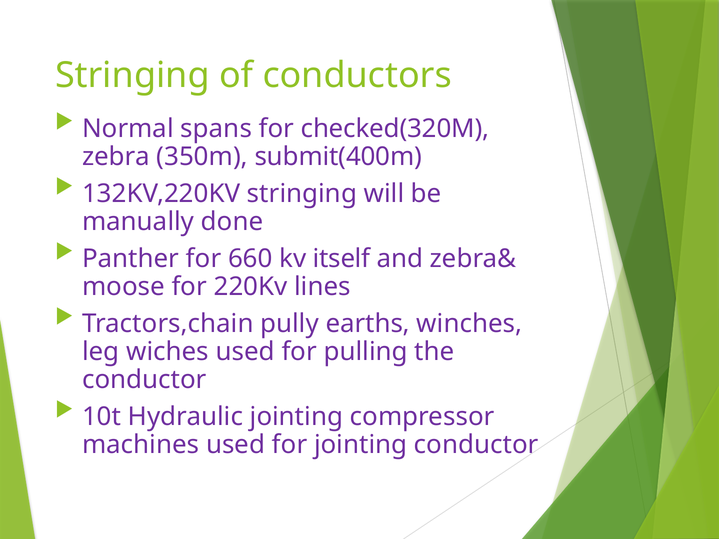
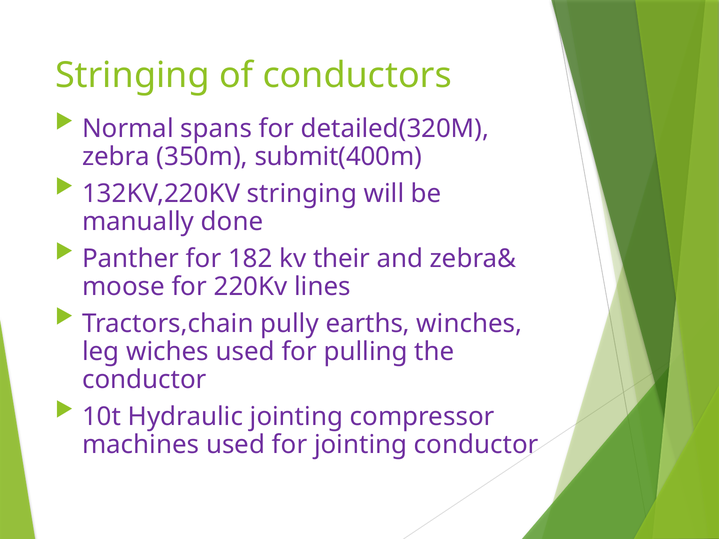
checked(320M: checked(320M -> detailed(320M
660: 660 -> 182
itself: itself -> their
